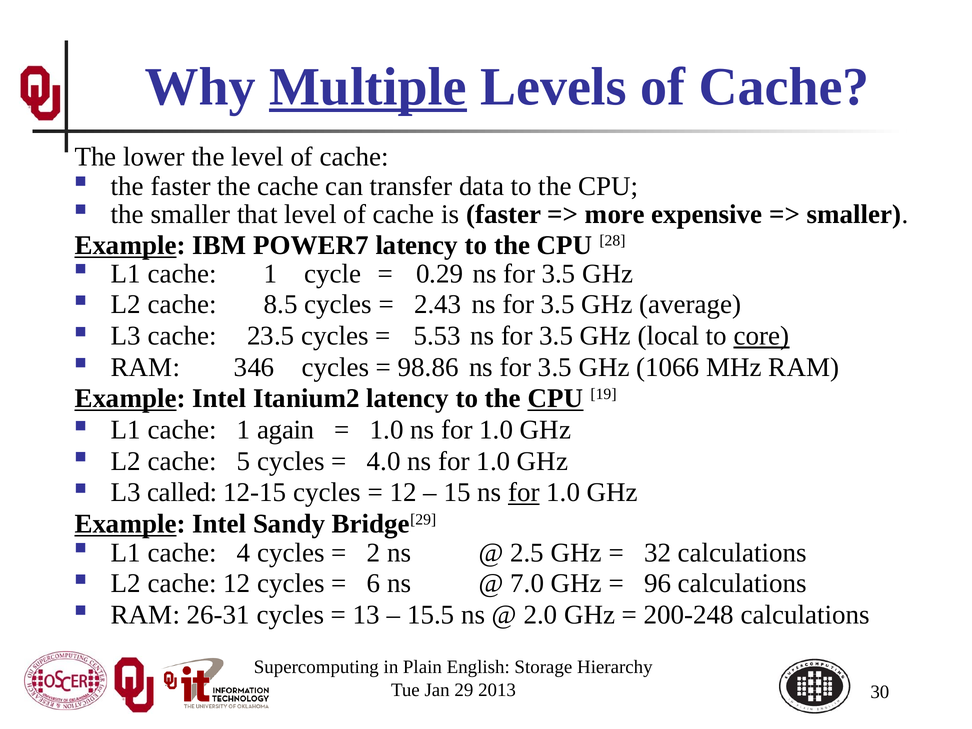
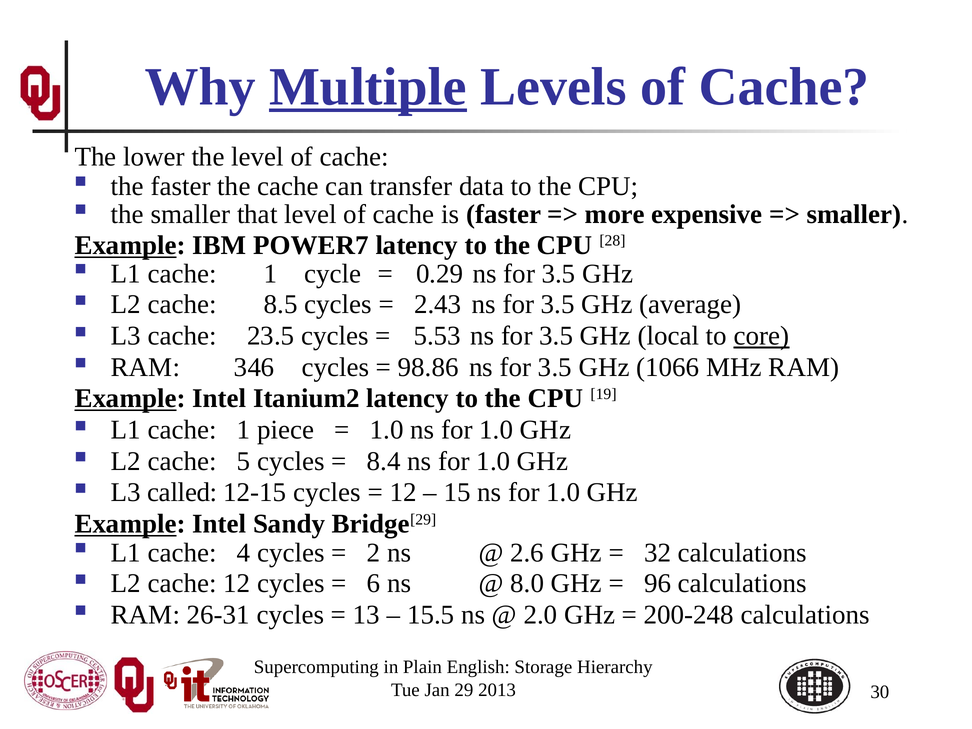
CPU at (555, 399) underline: present -> none
again: again -> piece
4.0: 4.0 -> 8.4
for at (524, 493) underline: present -> none
2.5: 2.5 -> 2.6
7.0: 7.0 -> 8.0
